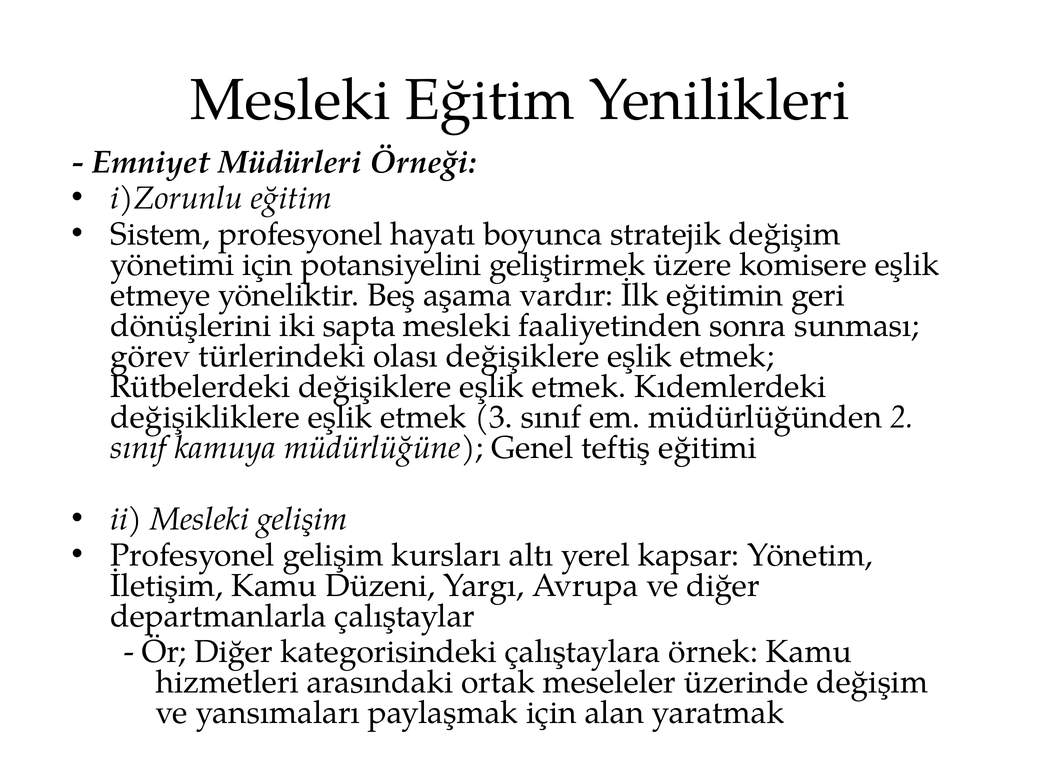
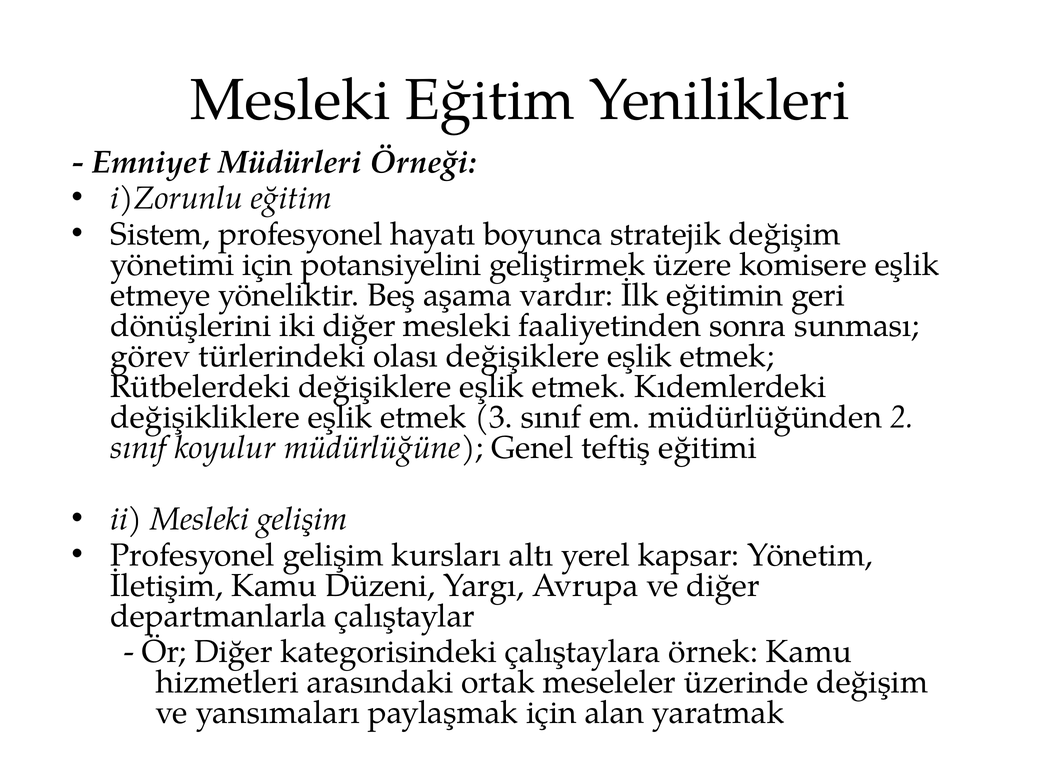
iki sapta: sapta -> diğer
kamuya: kamuya -> koyulur
